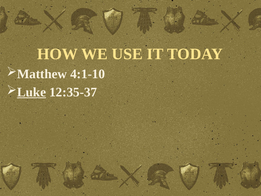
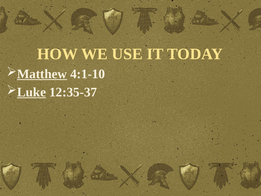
Matthew underline: none -> present
